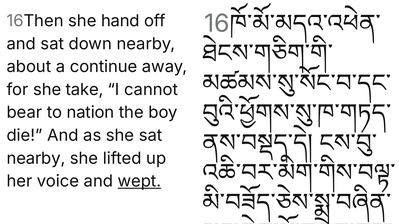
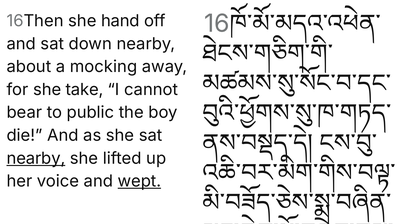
continue: continue -> mocking
nation: nation -> public
nearby at (36, 159) underline: none -> present
